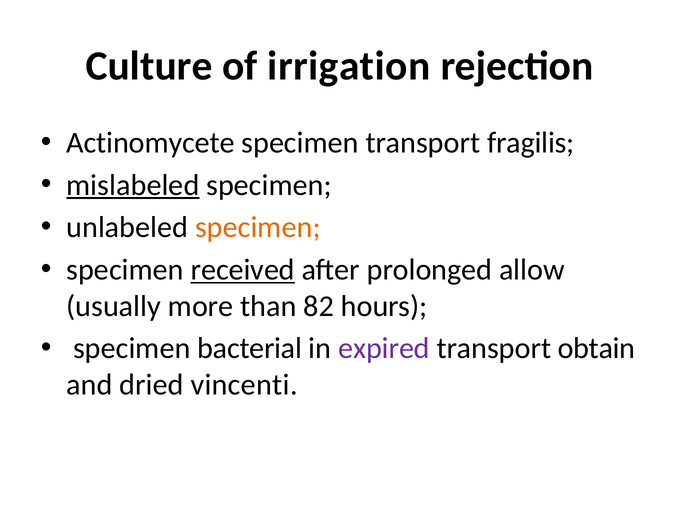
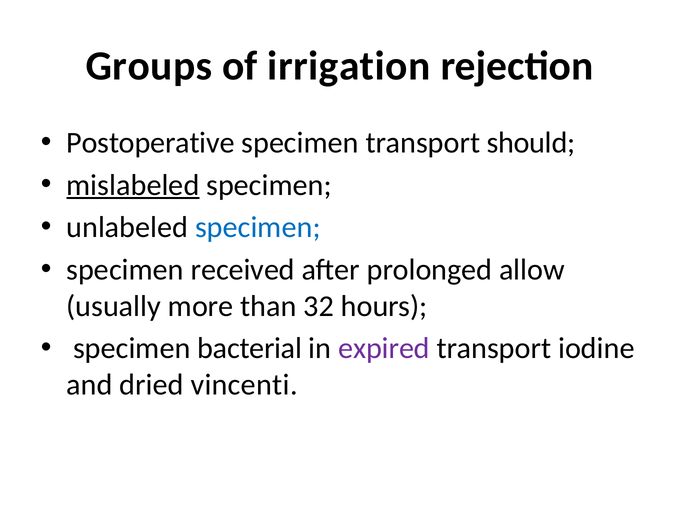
Culture: Culture -> Groups
Actinomycete: Actinomycete -> Postoperative
fragilis: fragilis -> should
specimen at (258, 227) colour: orange -> blue
received underline: present -> none
82: 82 -> 32
obtain: obtain -> iodine
